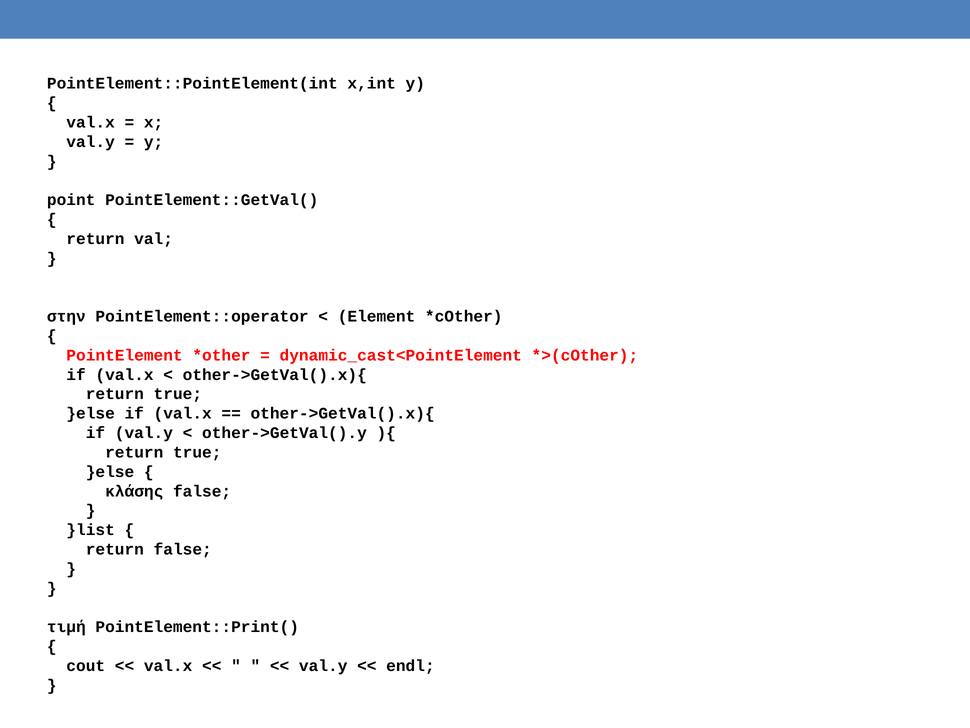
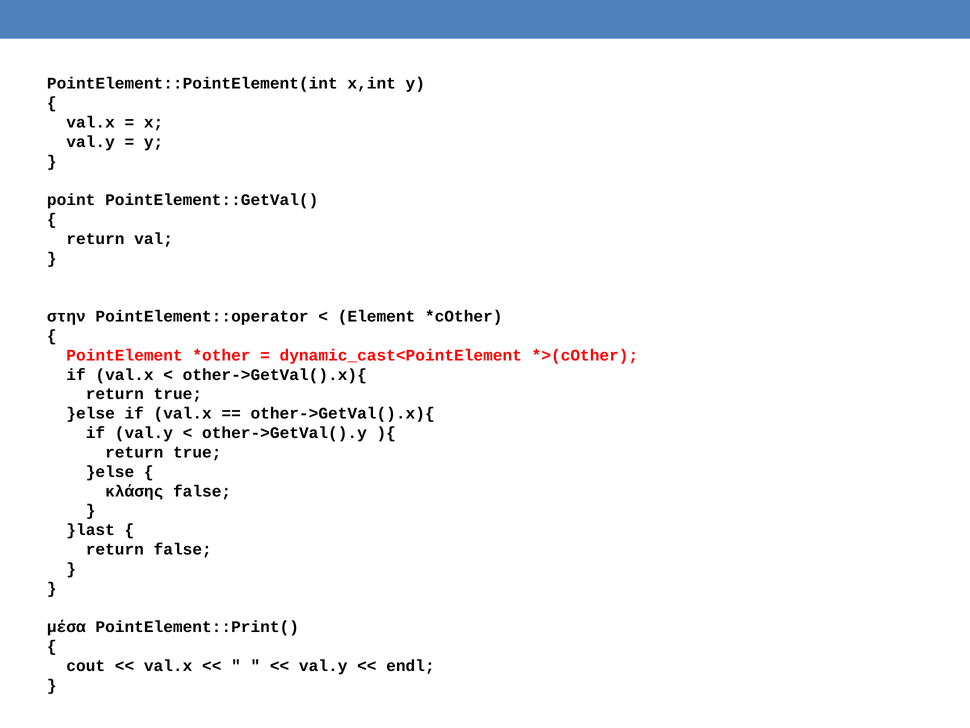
}list: }list -> }last
τιμή: τιμή -> μέσα
